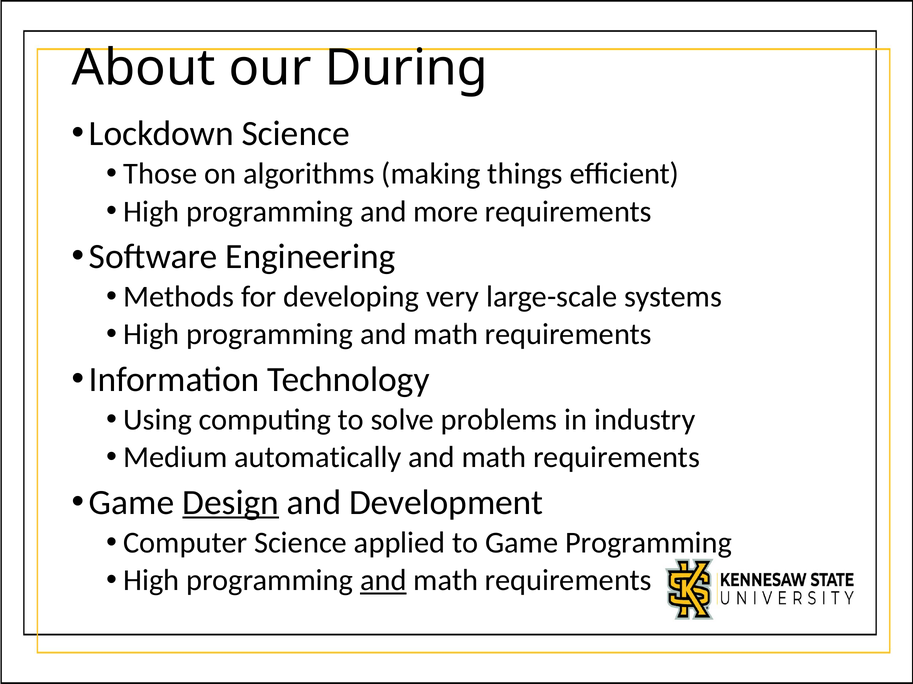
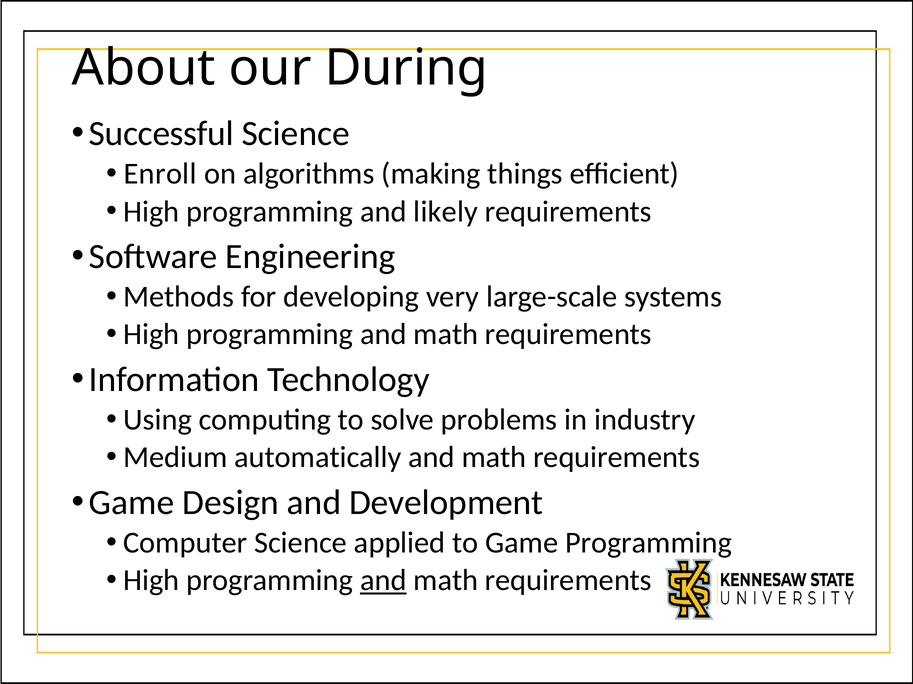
Lockdown: Lockdown -> Successful
Those: Those -> Enroll
more: more -> likely
Design underline: present -> none
